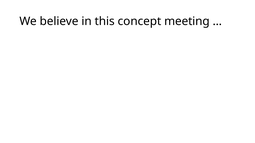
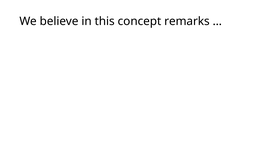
meeting: meeting -> remarks
